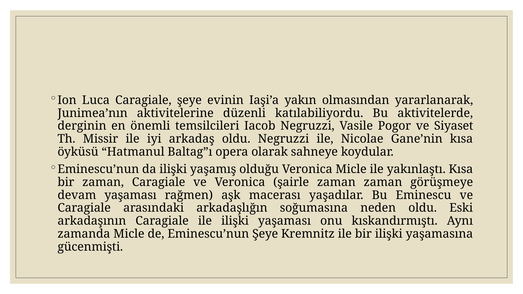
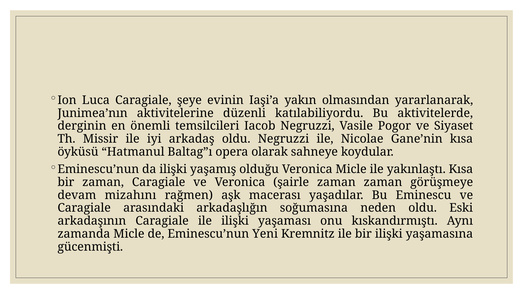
devam yaşaması: yaşaması -> mizahını
Eminescu’nun Şeye: Şeye -> Yeni
